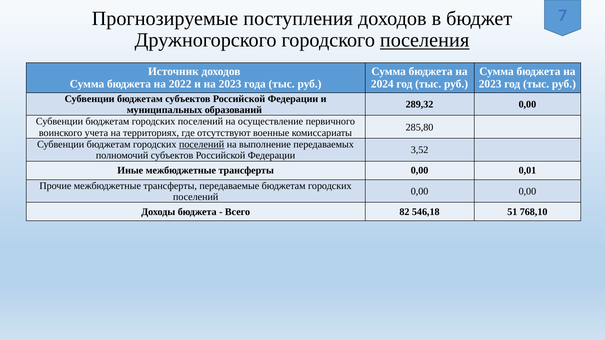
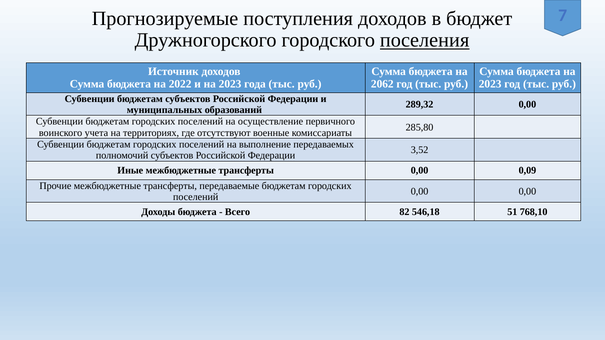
2024: 2024 -> 2062
поселений at (202, 145) underline: present -> none
0,01: 0,01 -> 0,09
